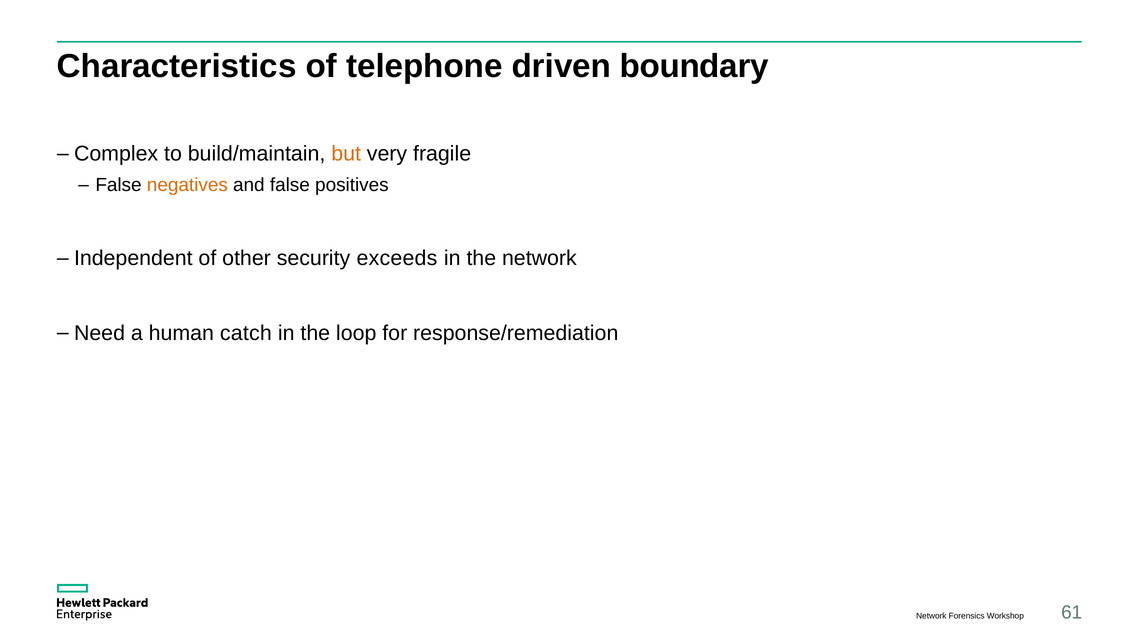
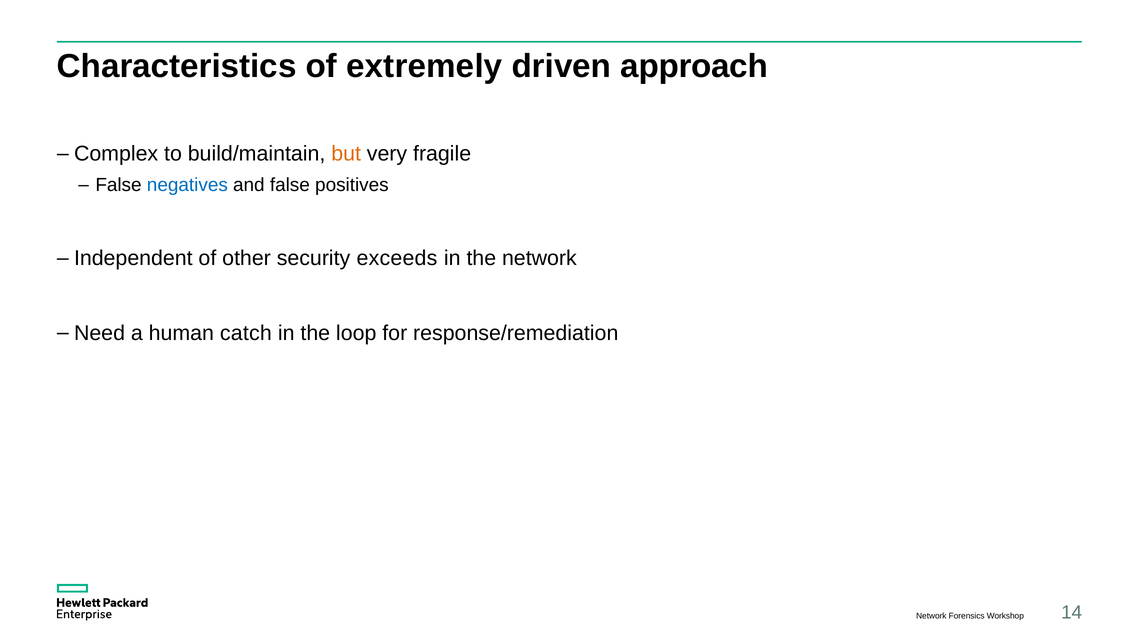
telephone: telephone -> extremely
boundary: boundary -> approach
negatives colour: orange -> blue
61: 61 -> 14
